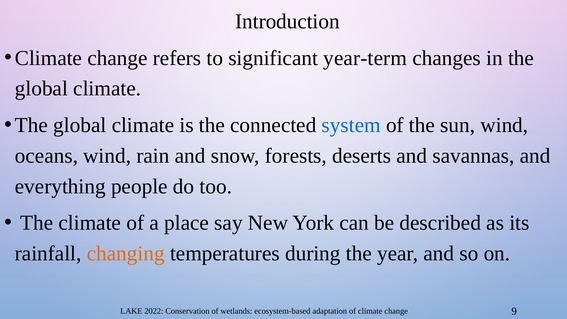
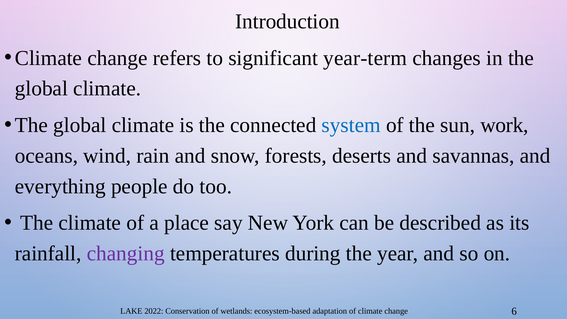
sun wind: wind -> work
changing colour: orange -> purple
9: 9 -> 6
